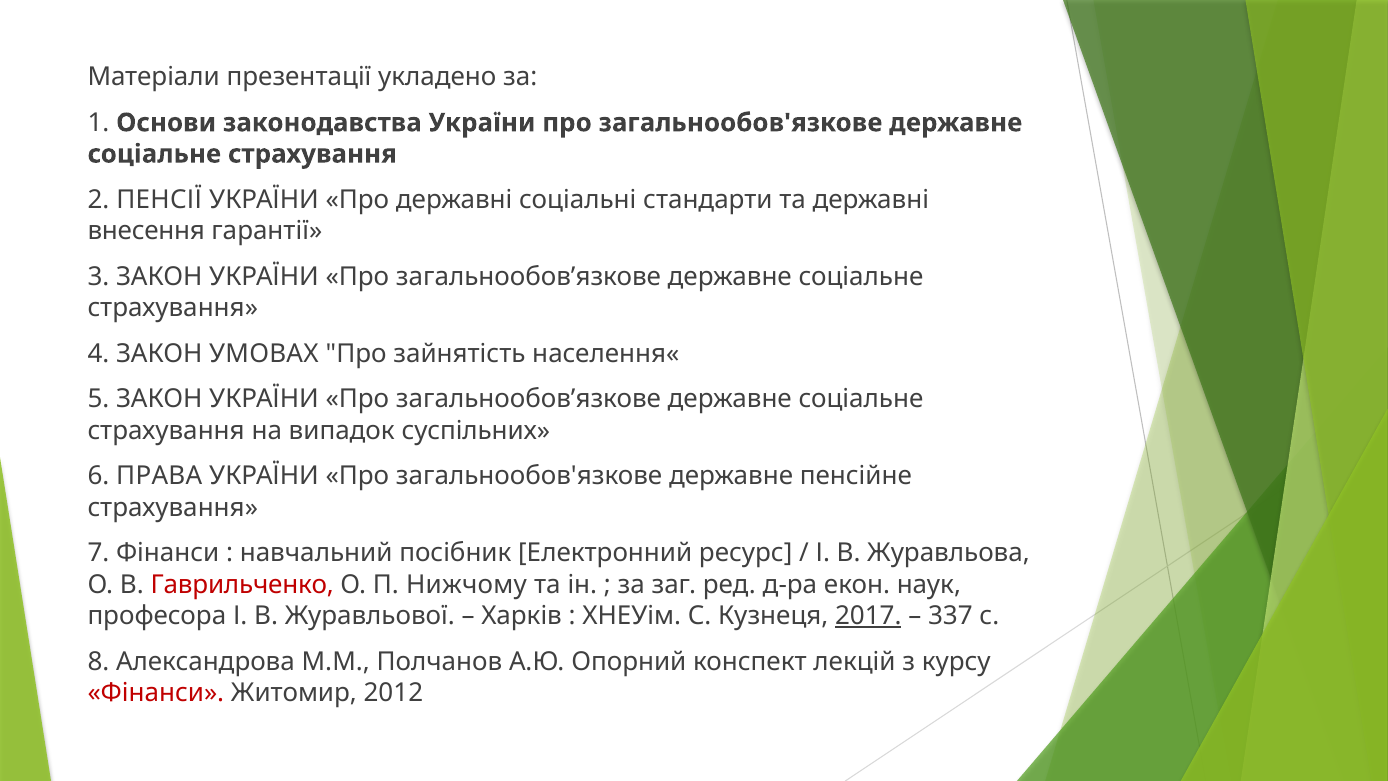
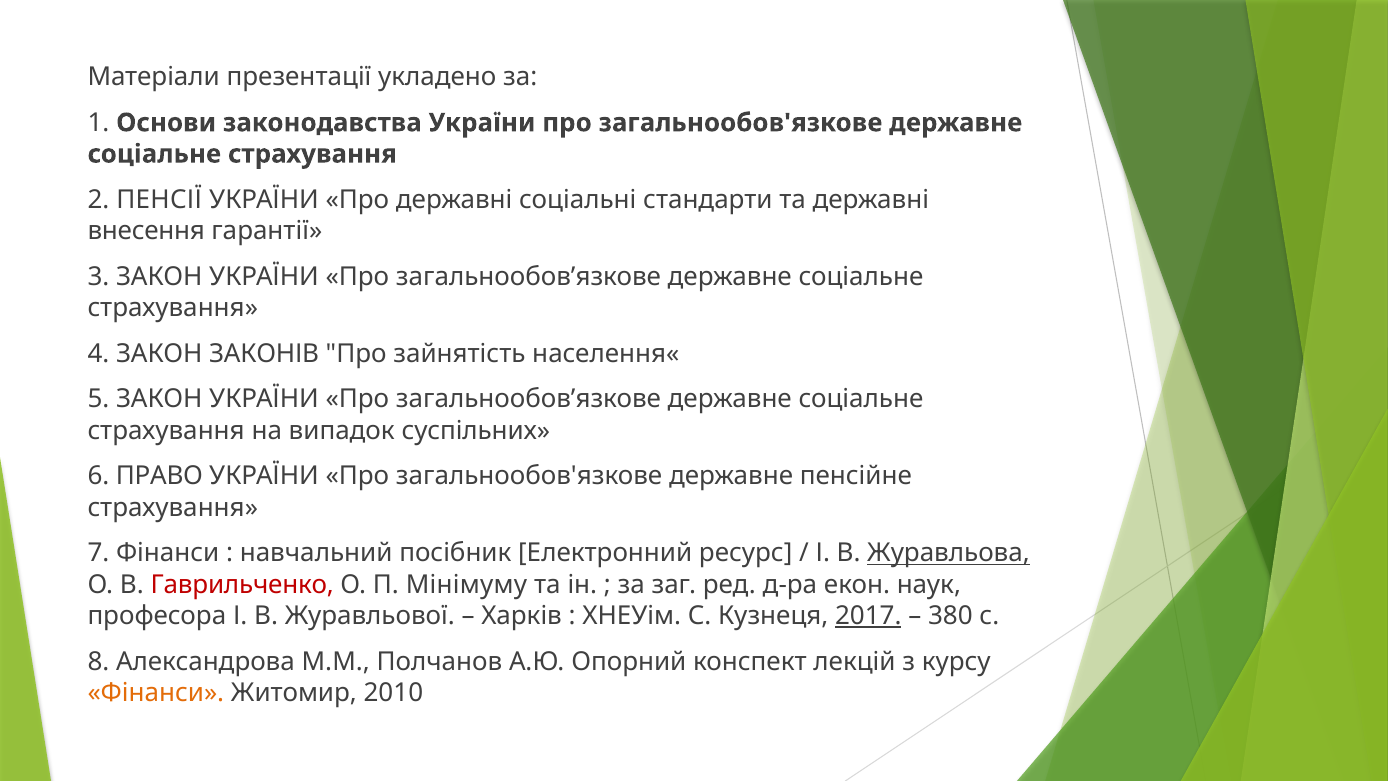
УМОВАХ: УМОВАХ -> ЗАКОНІВ
ПРАВА: ПРАВА -> ПРАВО
Журавльова underline: none -> present
Нижчому: Нижчому -> Мінімуму
337: 337 -> 380
Фінанси at (156, 692) colour: red -> orange
2012: 2012 -> 2010
